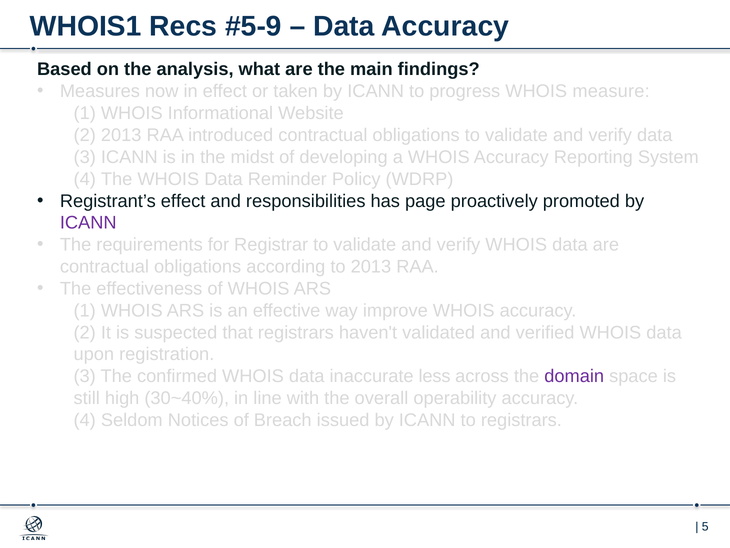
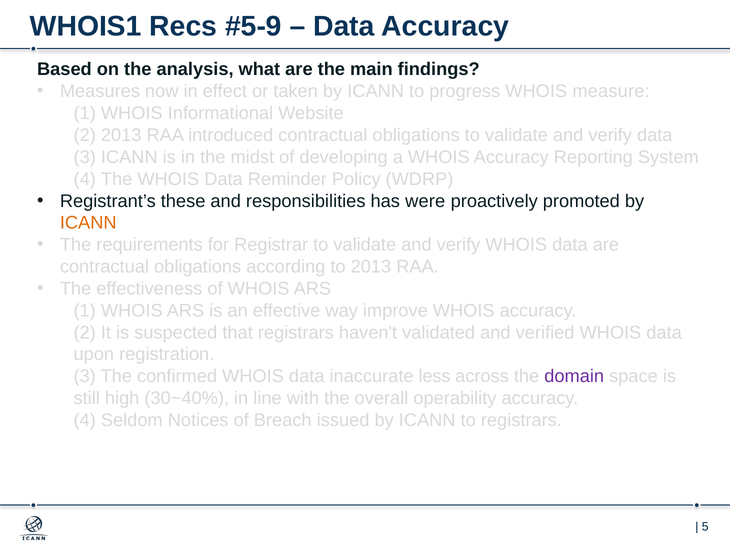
Registrant’s effect: effect -> these
page: page -> were
ICANN at (88, 223) colour: purple -> orange
